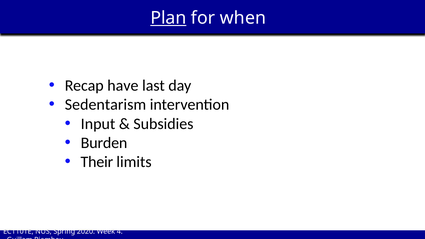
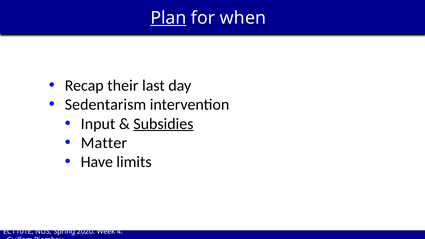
have: have -> their
Subsidies underline: none -> present
Burden: Burden -> Matter
Their: Their -> Have
